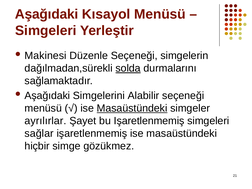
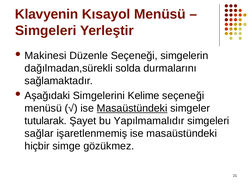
Aşağıdaki at (47, 14): Aşağıdaki -> Klavyenin
solda underline: present -> none
Alabilir: Alabilir -> Kelime
ayrılırlar: ayrılırlar -> tutularak
bu Işaretlenmemiş: Işaretlenmemiş -> Yapılmamalıdır
